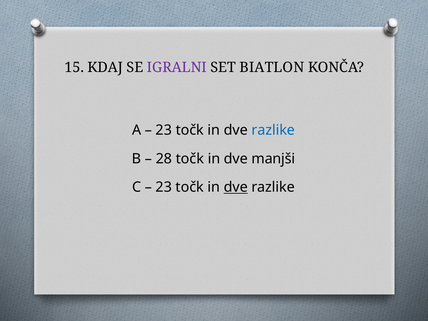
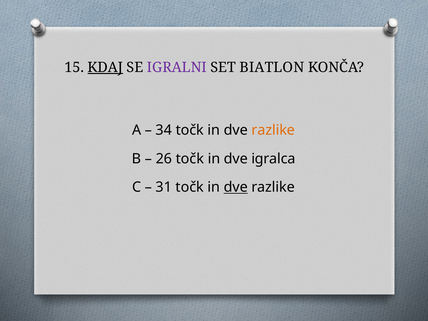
KDAJ underline: none -> present
23 at (164, 130): 23 -> 34
razlike at (273, 130) colour: blue -> orange
28: 28 -> 26
manjši: manjši -> igralca
23 at (164, 187): 23 -> 31
